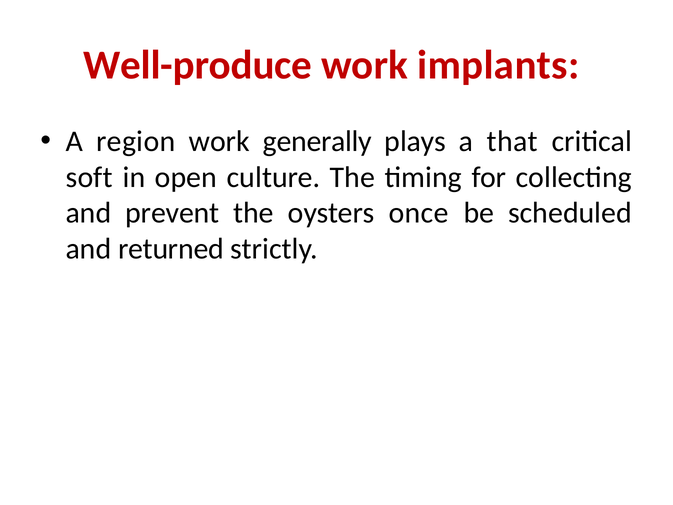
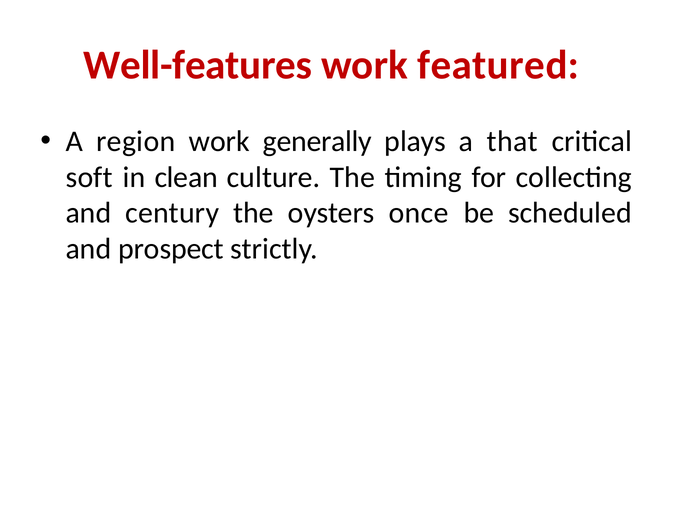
Well-produce: Well-produce -> Well-features
implants: implants -> featured
open: open -> clean
prevent: prevent -> century
returned: returned -> prospect
